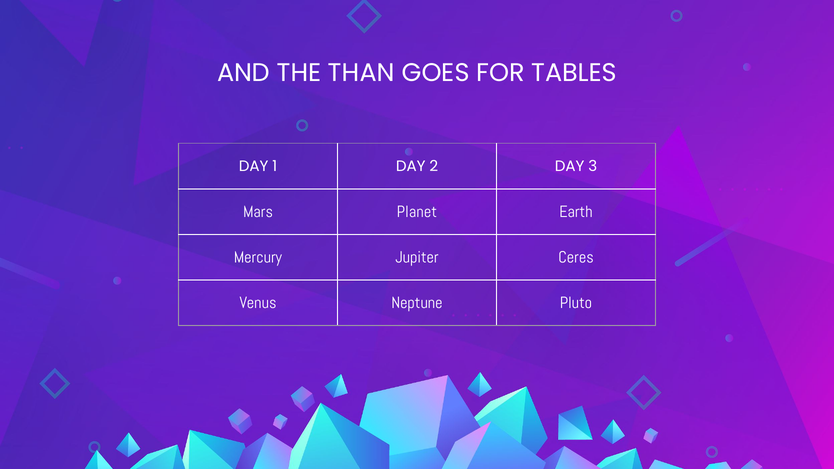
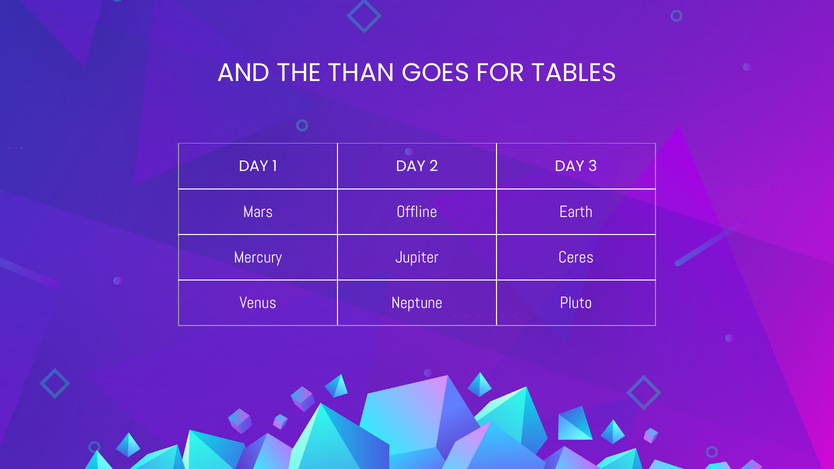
Planet: Planet -> Offline
